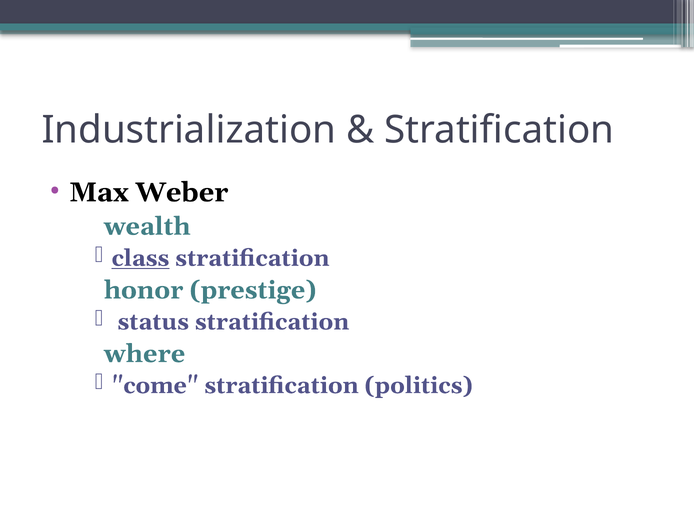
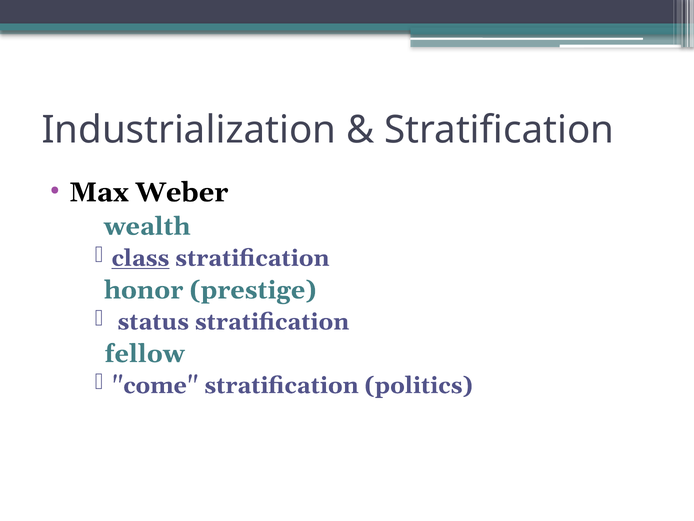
where: where -> fellow
